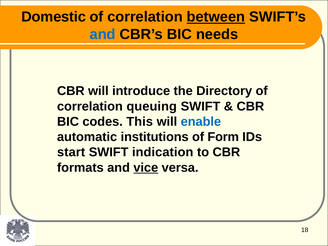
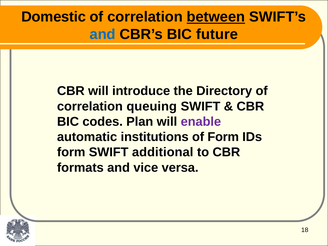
needs: needs -> future
This: This -> Plan
enable colour: blue -> purple
start at (71, 152): start -> form
indication: indication -> additional
vice underline: present -> none
